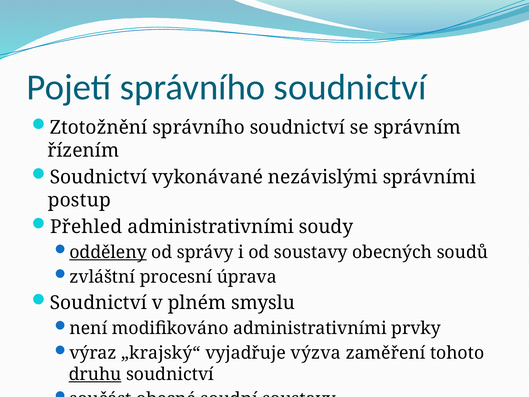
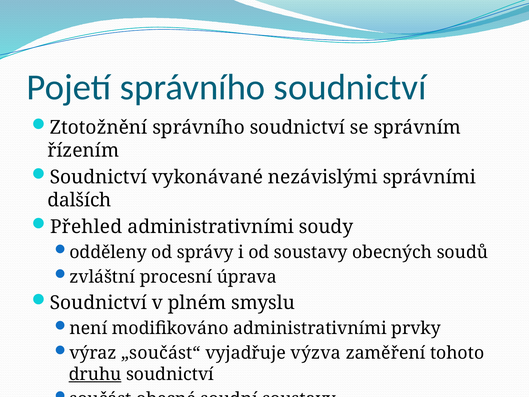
postup: postup -> dalších
odděleny underline: present -> none
„krajský“: „krajský“ -> „součást“
